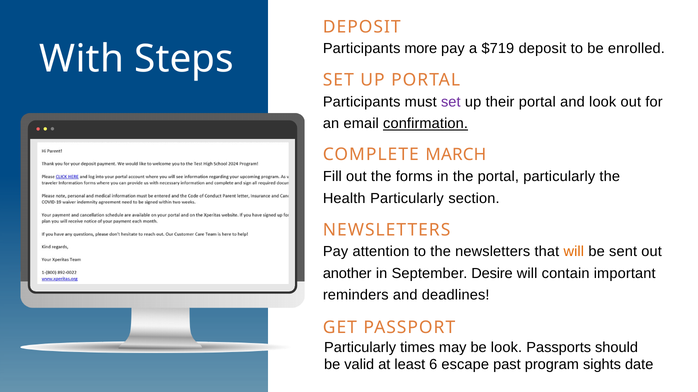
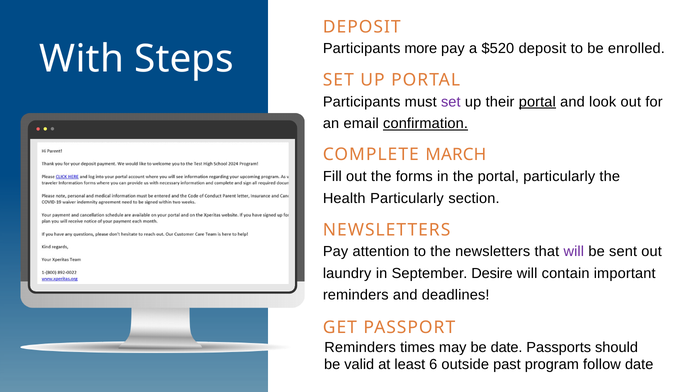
$719: $719 -> $520
portal at (537, 102) underline: none -> present
will at (574, 252) colour: orange -> purple
another: another -> laundry
Particularly at (360, 348): Particularly -> Reminders
be look: look -> date
escape: escape -> outside
sights: sights -> follow
